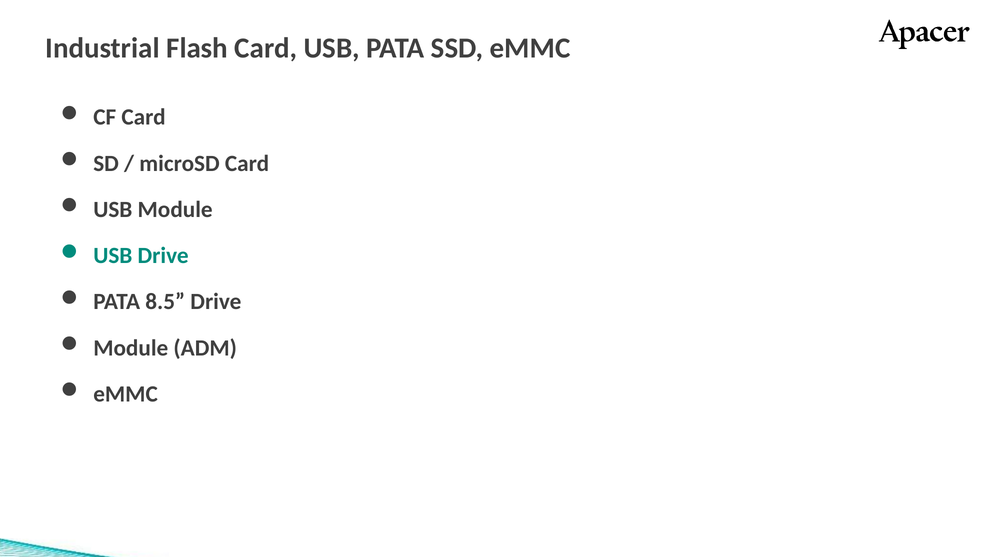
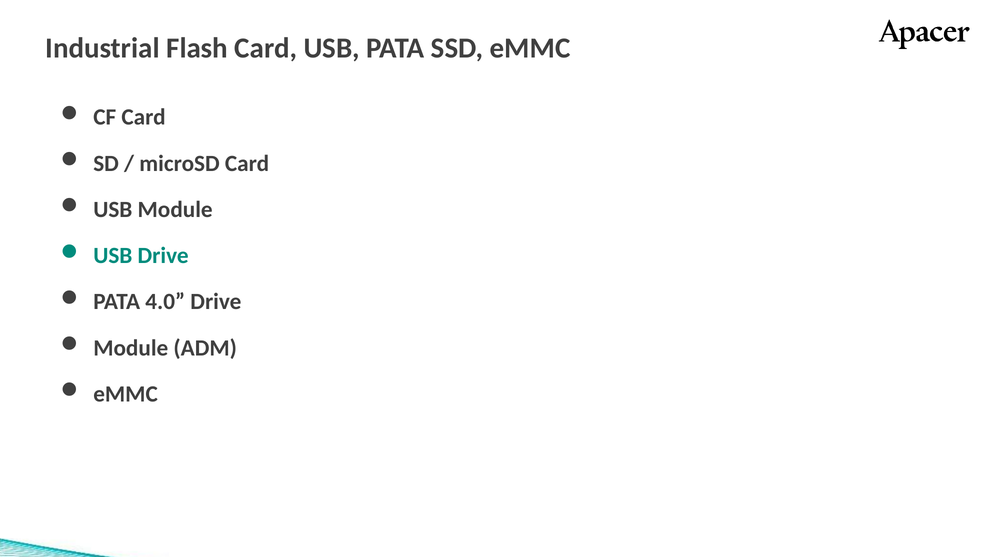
8.5: 8.5 -> 4.0
